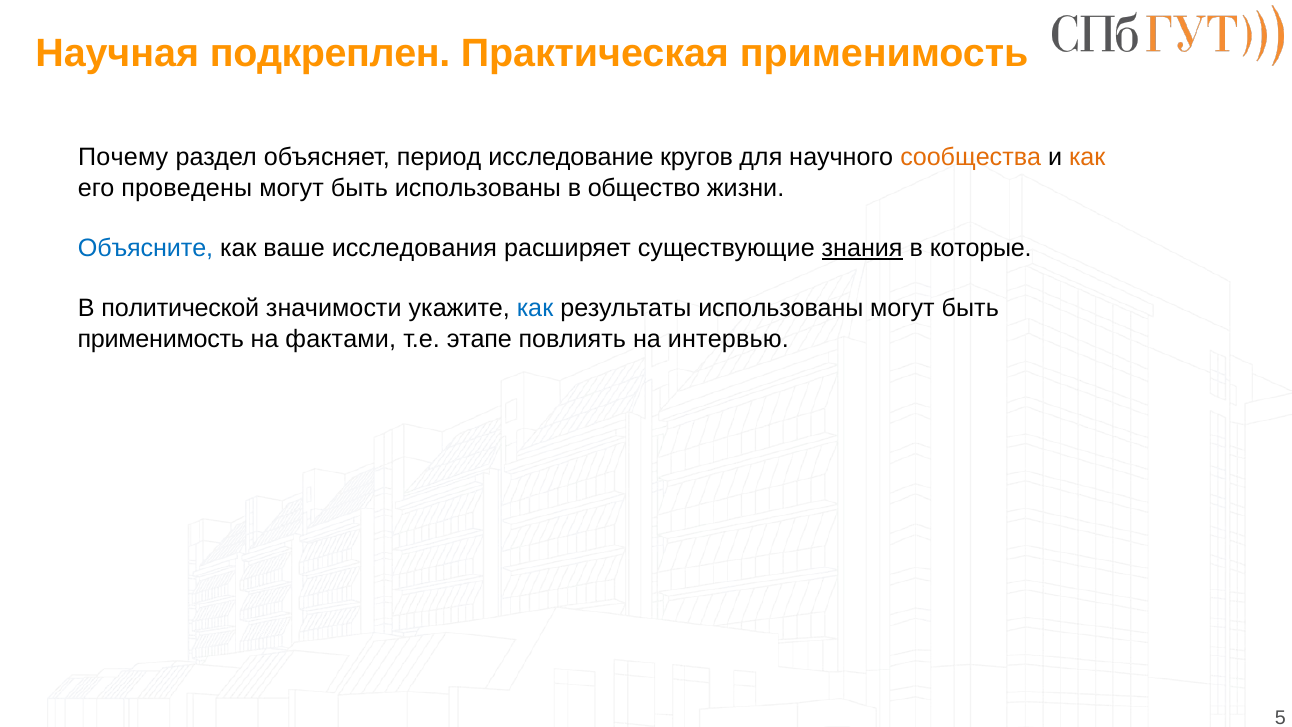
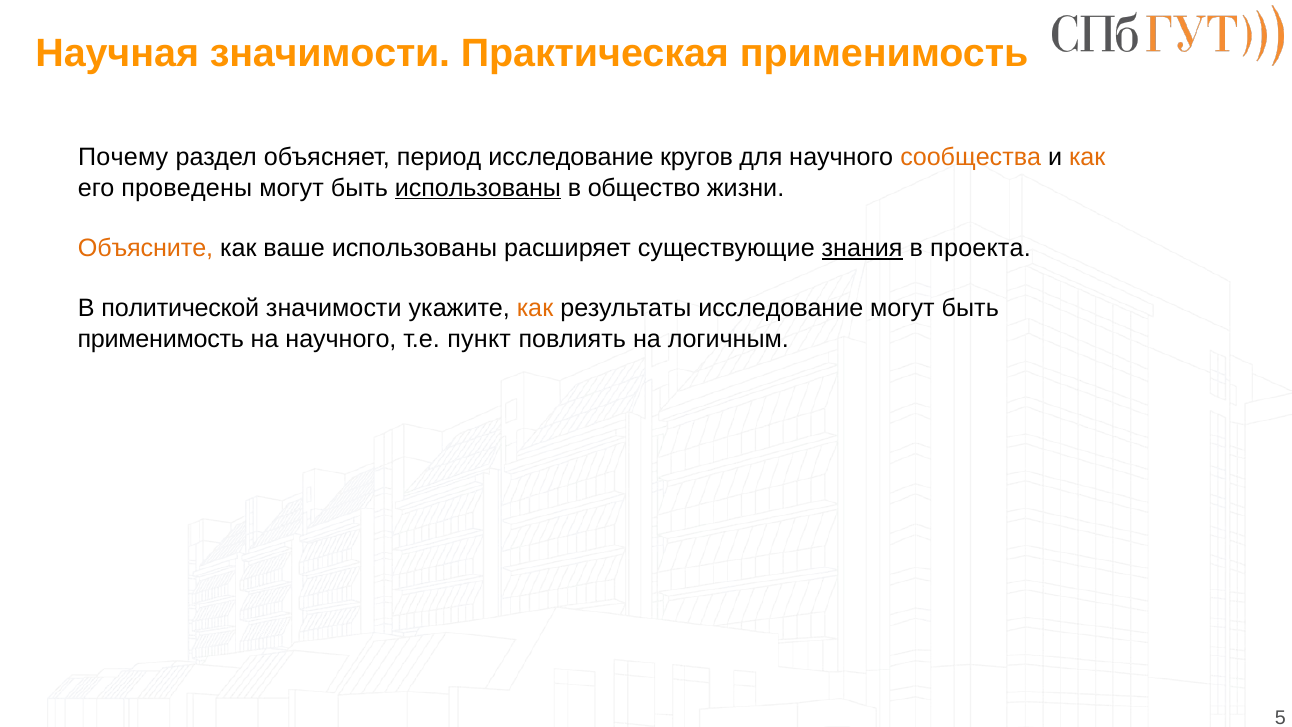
Научная подкреплен: подкреплен -> значимости
использованы at (478, 188) underline: none -> present
Объясните colour: blue -> orange
ваше исследования: исследования -> использованы
которые: которые -> проекта
как at (535, 308) colour: blue -> orange
результаты использованы: использованы -> исследование
на фактами: фактами -> научного
этапе: этапе -> пункт
интервью: интервью -> логичным
